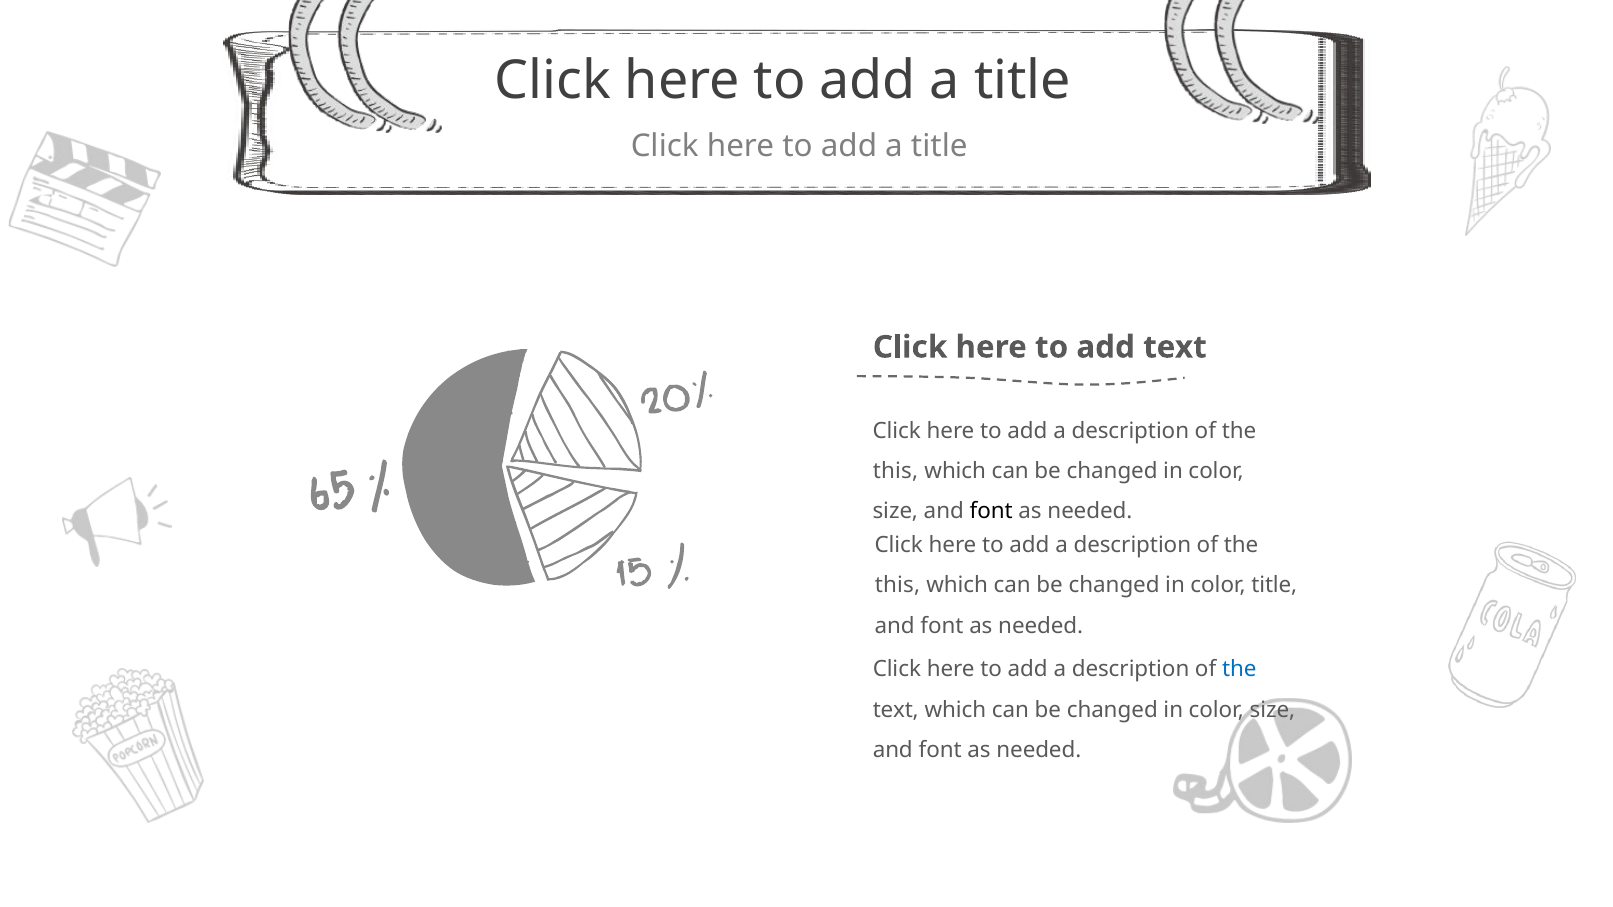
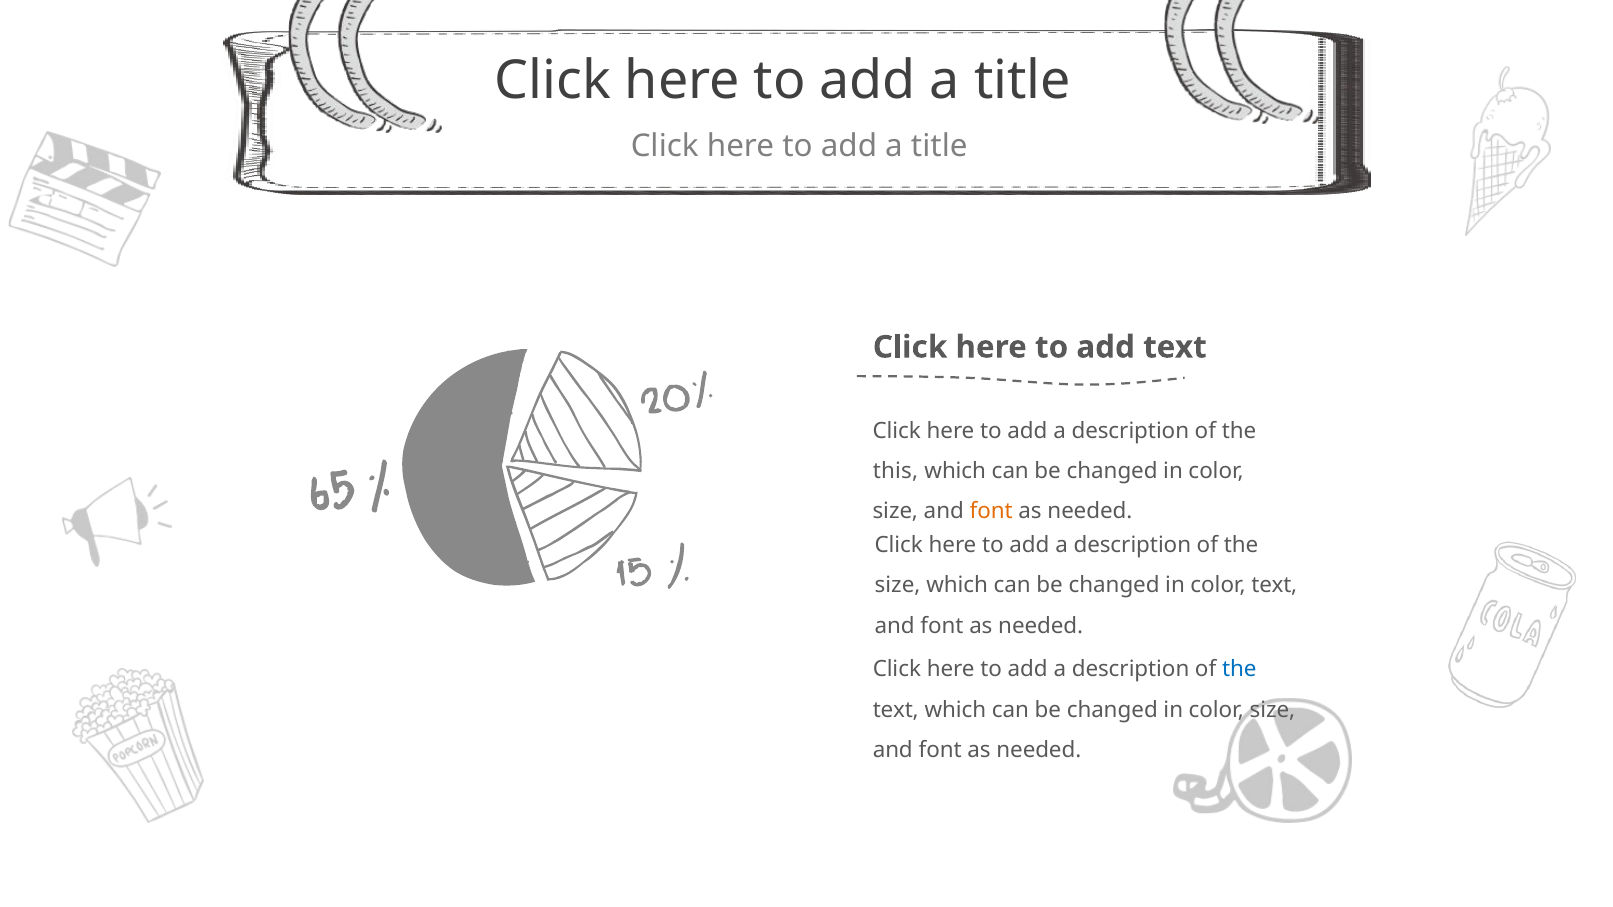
font at (991, 512) colour: black -> orange
this at (897, 586): this -> size
color title: title -> text
